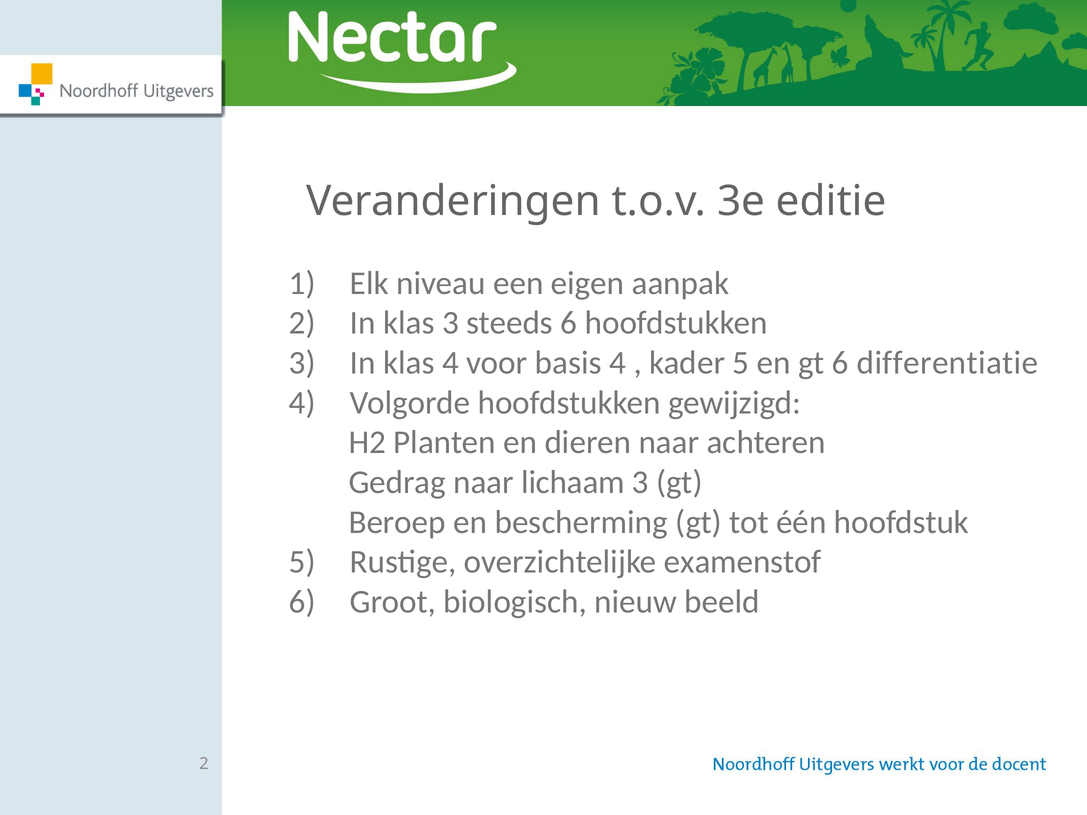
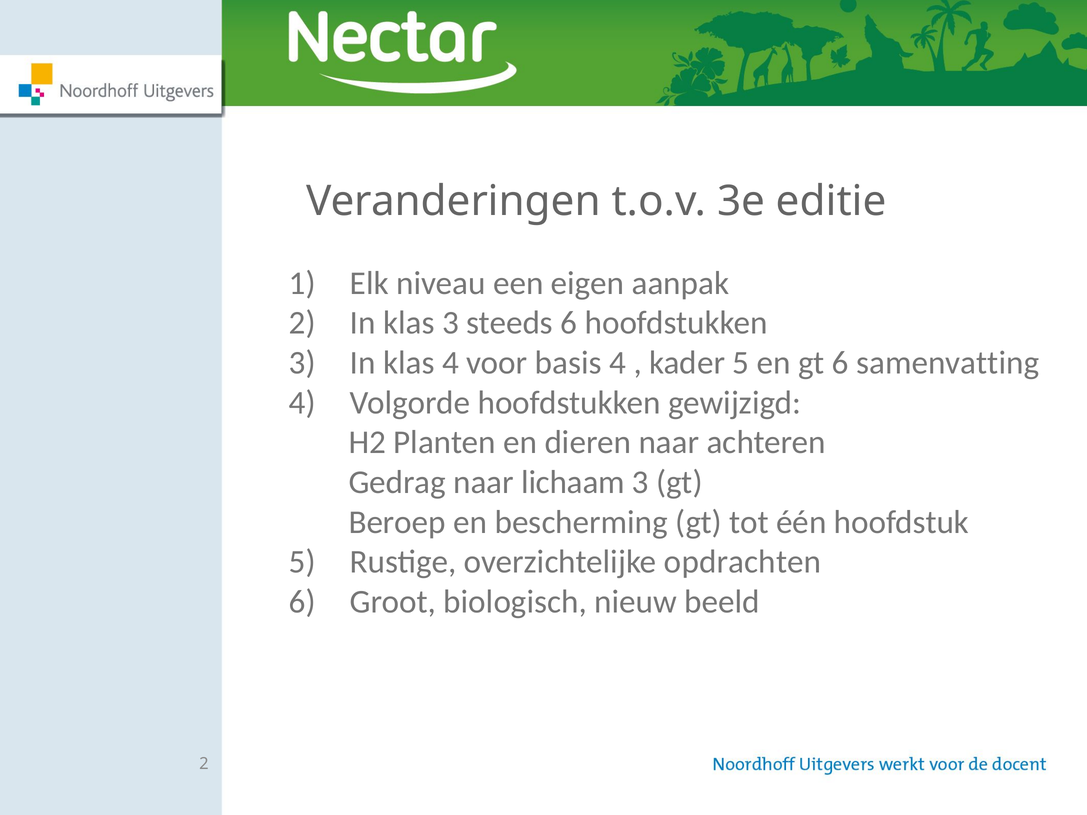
differentiatie: differentiatie -> samenvatting
examenstof: examenstof -> opdrachten
